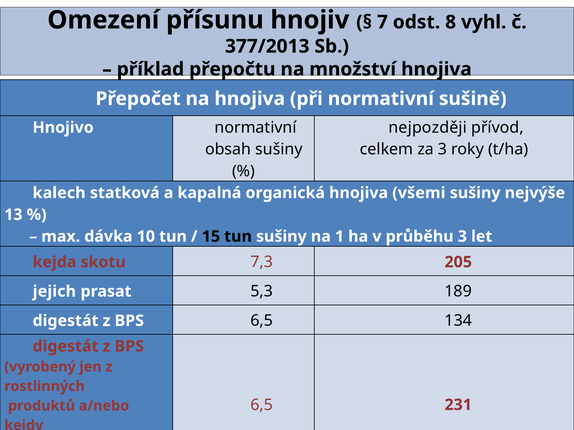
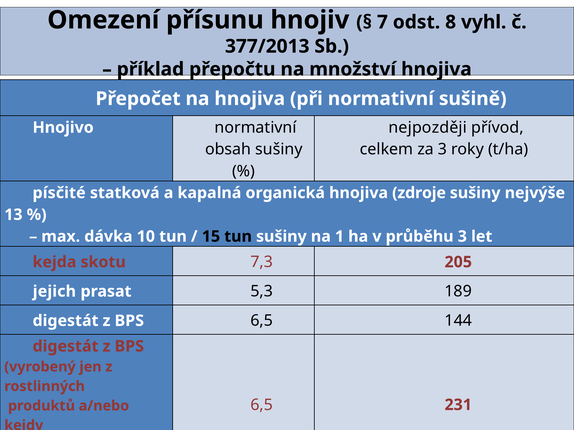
kalech: kalech -> písčité
všemi: všemi -> zdroje
134: 134 -> 144
